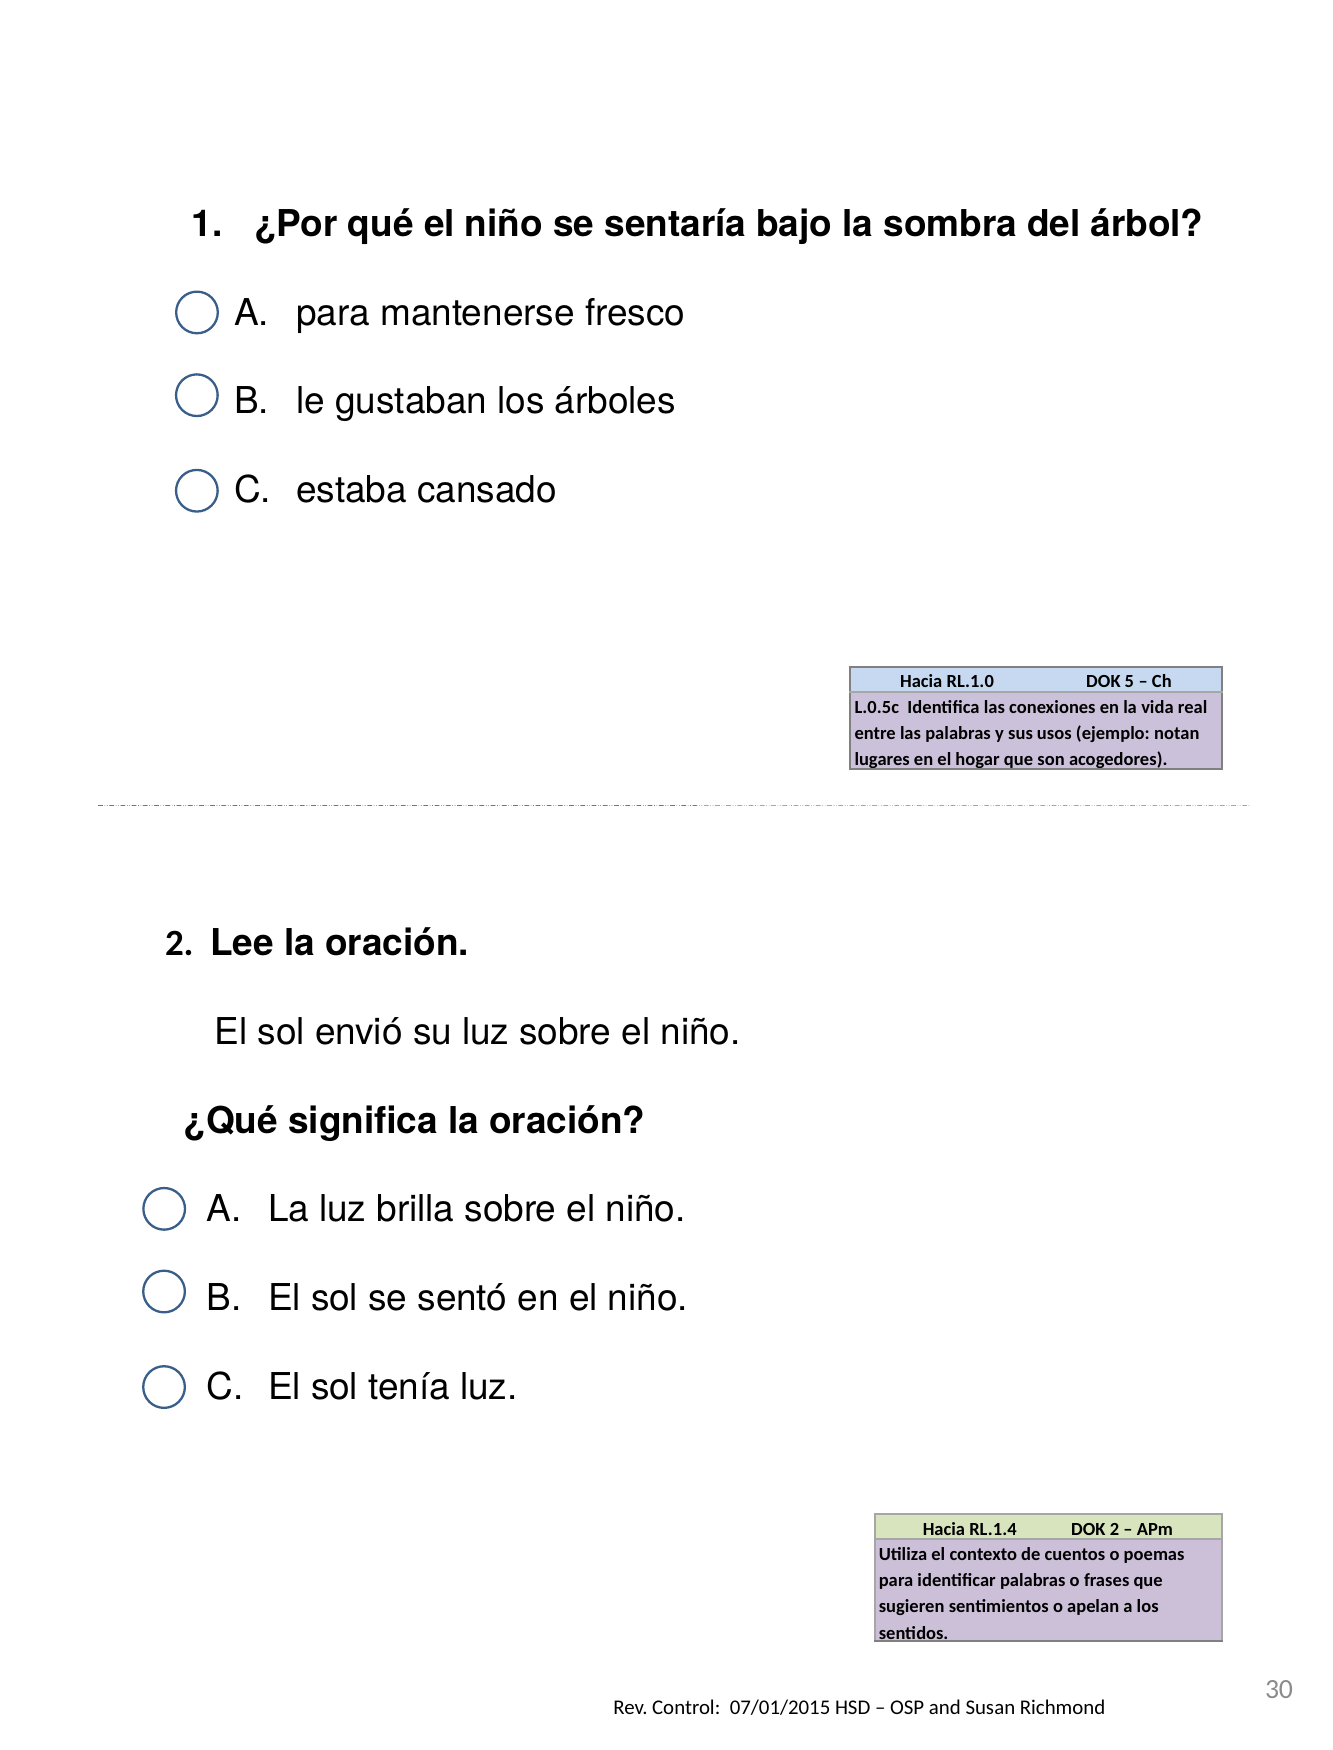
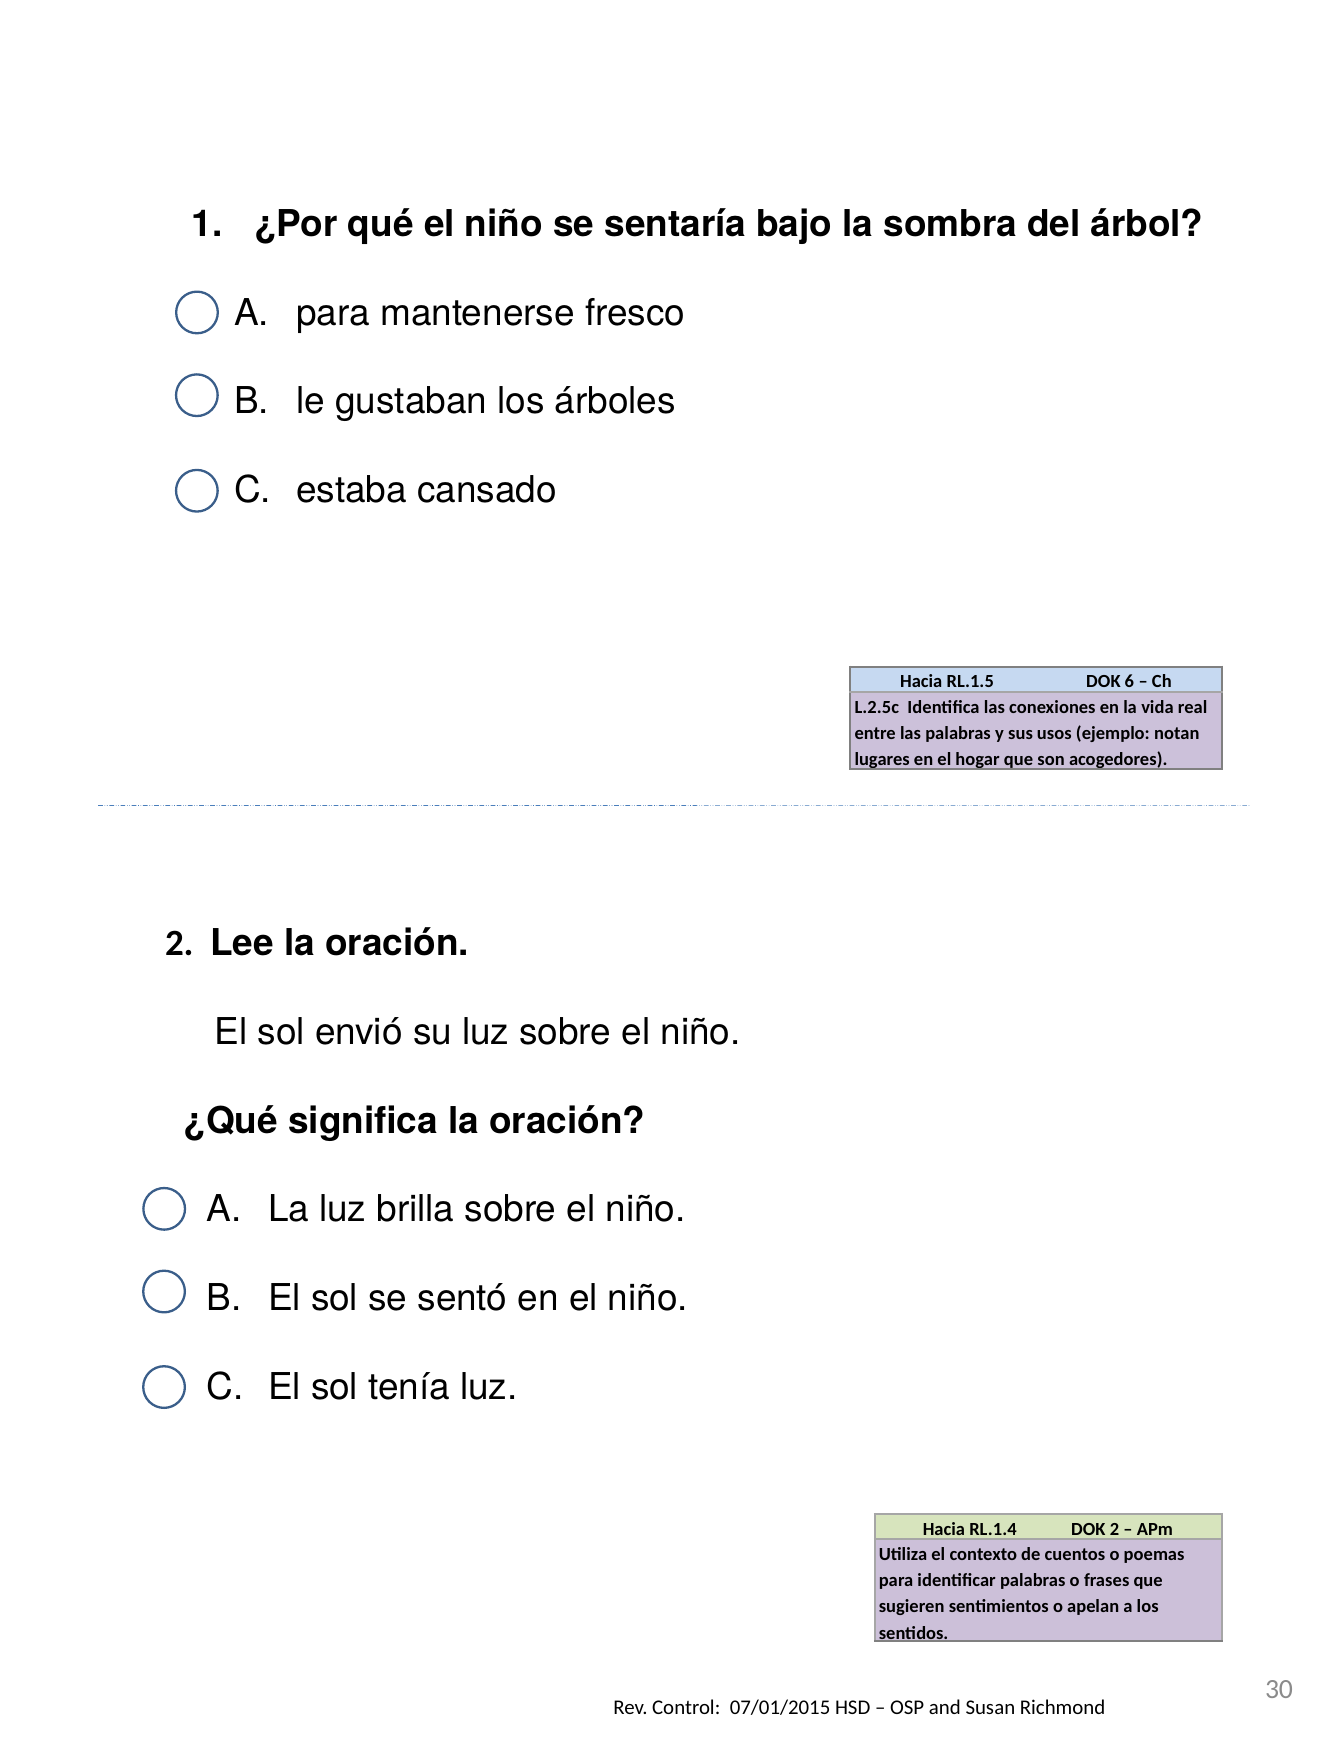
RL.1.0: RL.1.0 -> RL.1.5
5: 5 -> 6
L.0.5c: L.0.5c -> L.2.5c
